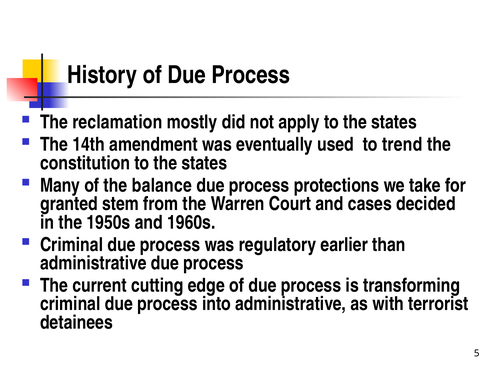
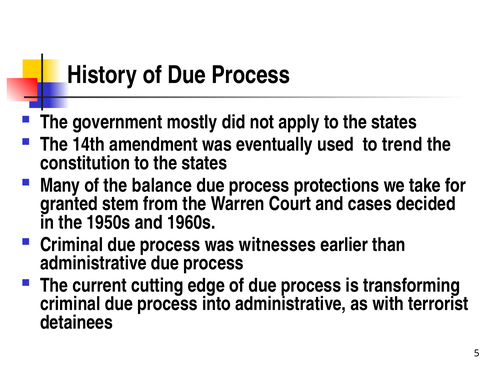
reclamation: reclamation -> government
regulatory: regulatory -> witnesses
